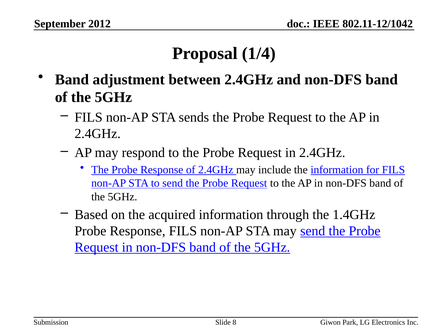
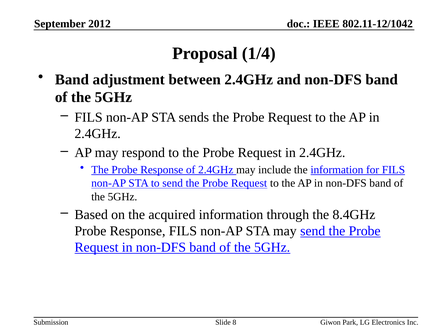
1.4GHz: 1.4GHz -> 8.4GHz
